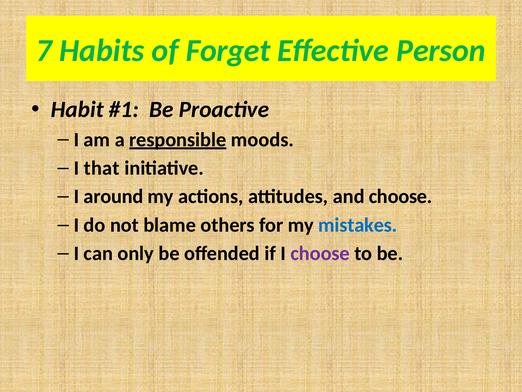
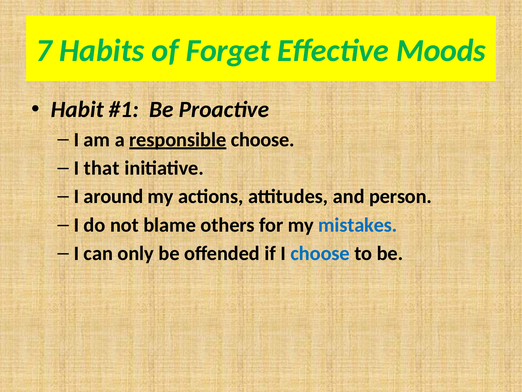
Person: Person -> Moods
responsible moods: moods -> choose
and choose: choose -> person
choose at (320, 253) colour: purple -> blue
